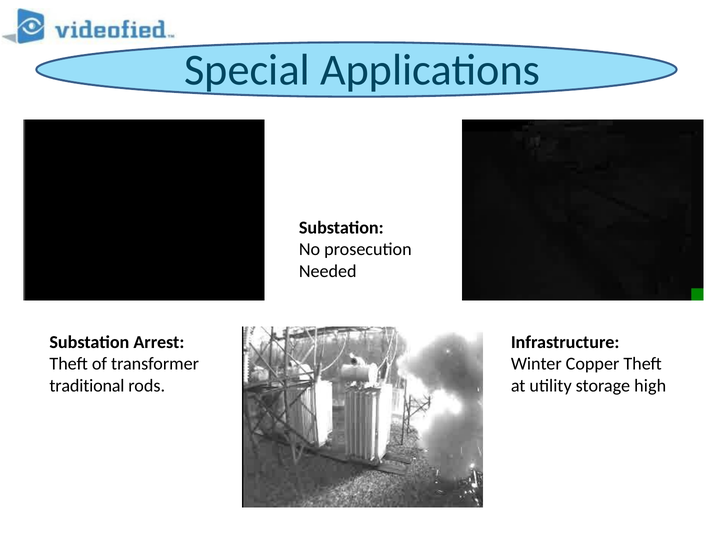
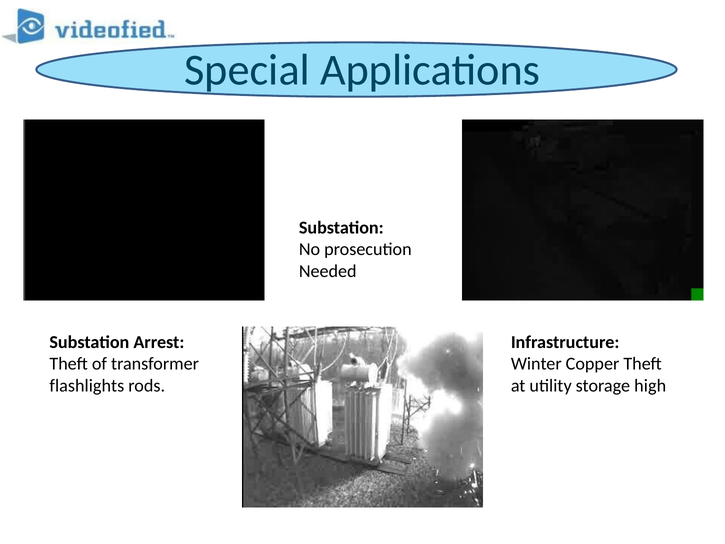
traditional: traditional -> flashlights
